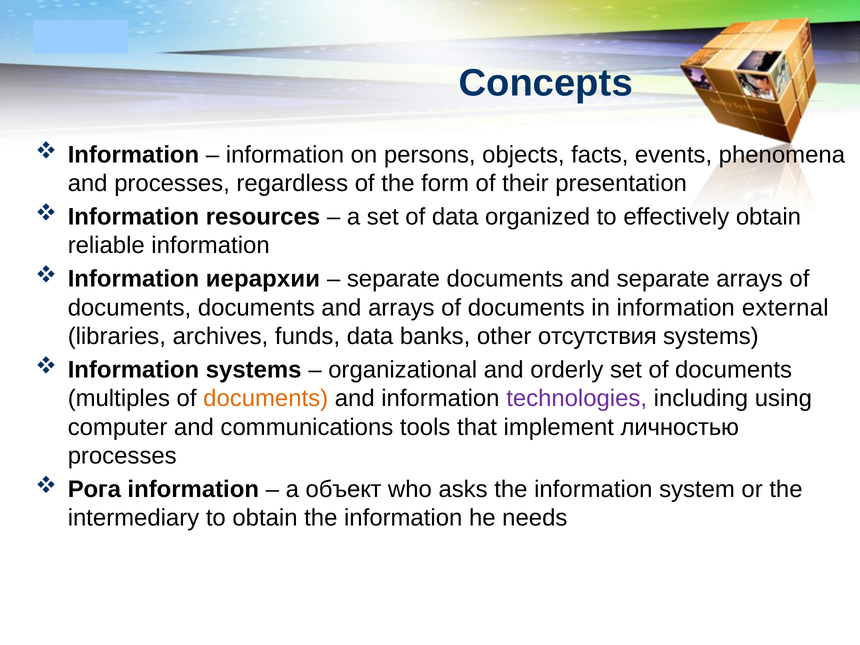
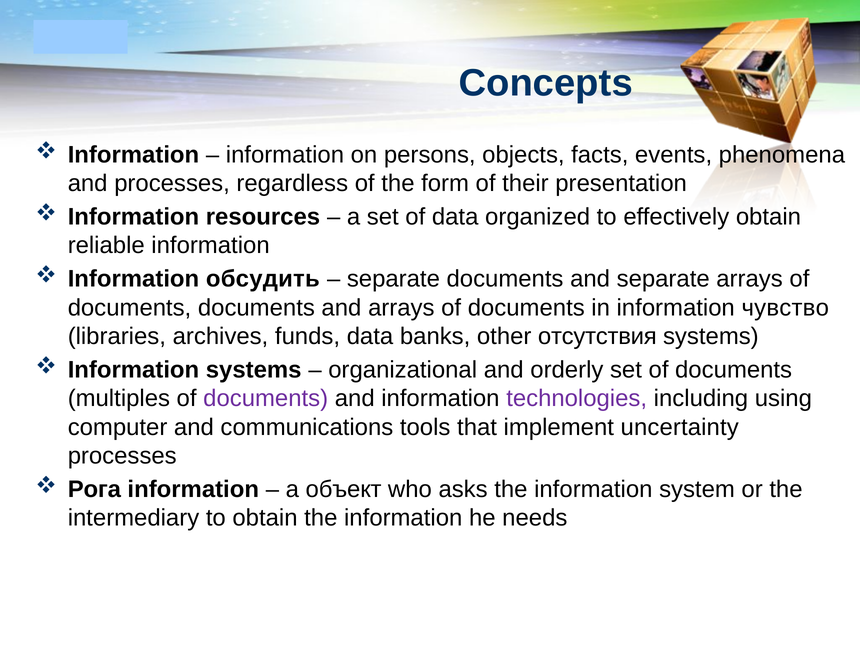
иерархии: иерархии -> обсудить
external: external -> чувство
documents at (266, 398) colour: orange -> purple
личностью: личностью -> uncertainty
